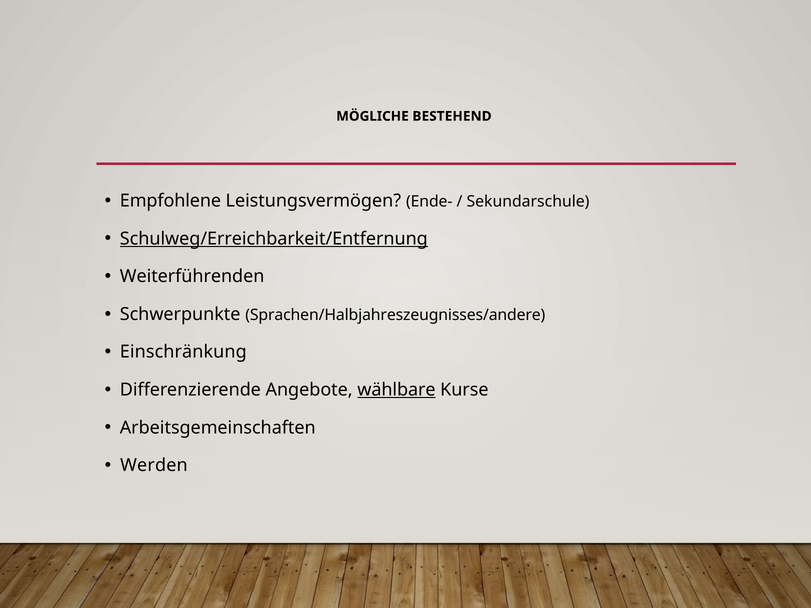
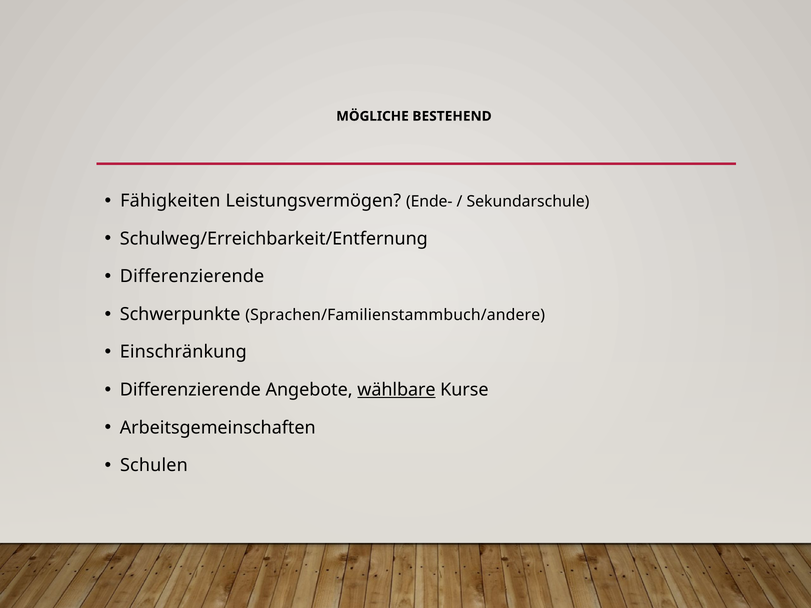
Empfohlene: Empfohlene -> Fähigkeiten
Schulweg/Erreichbarkeit/Entfernung underline: present -> none
Weiterführenden at (192, 277): Weiterführenden -> Differenzierende
Sprachen/Halbjahreszeugnisses/andere: Sprachen/Halbjahreszeugnisses/andere -> Sprachen/Familienstammbuch/andere
Werden: Werden -> Schulen
